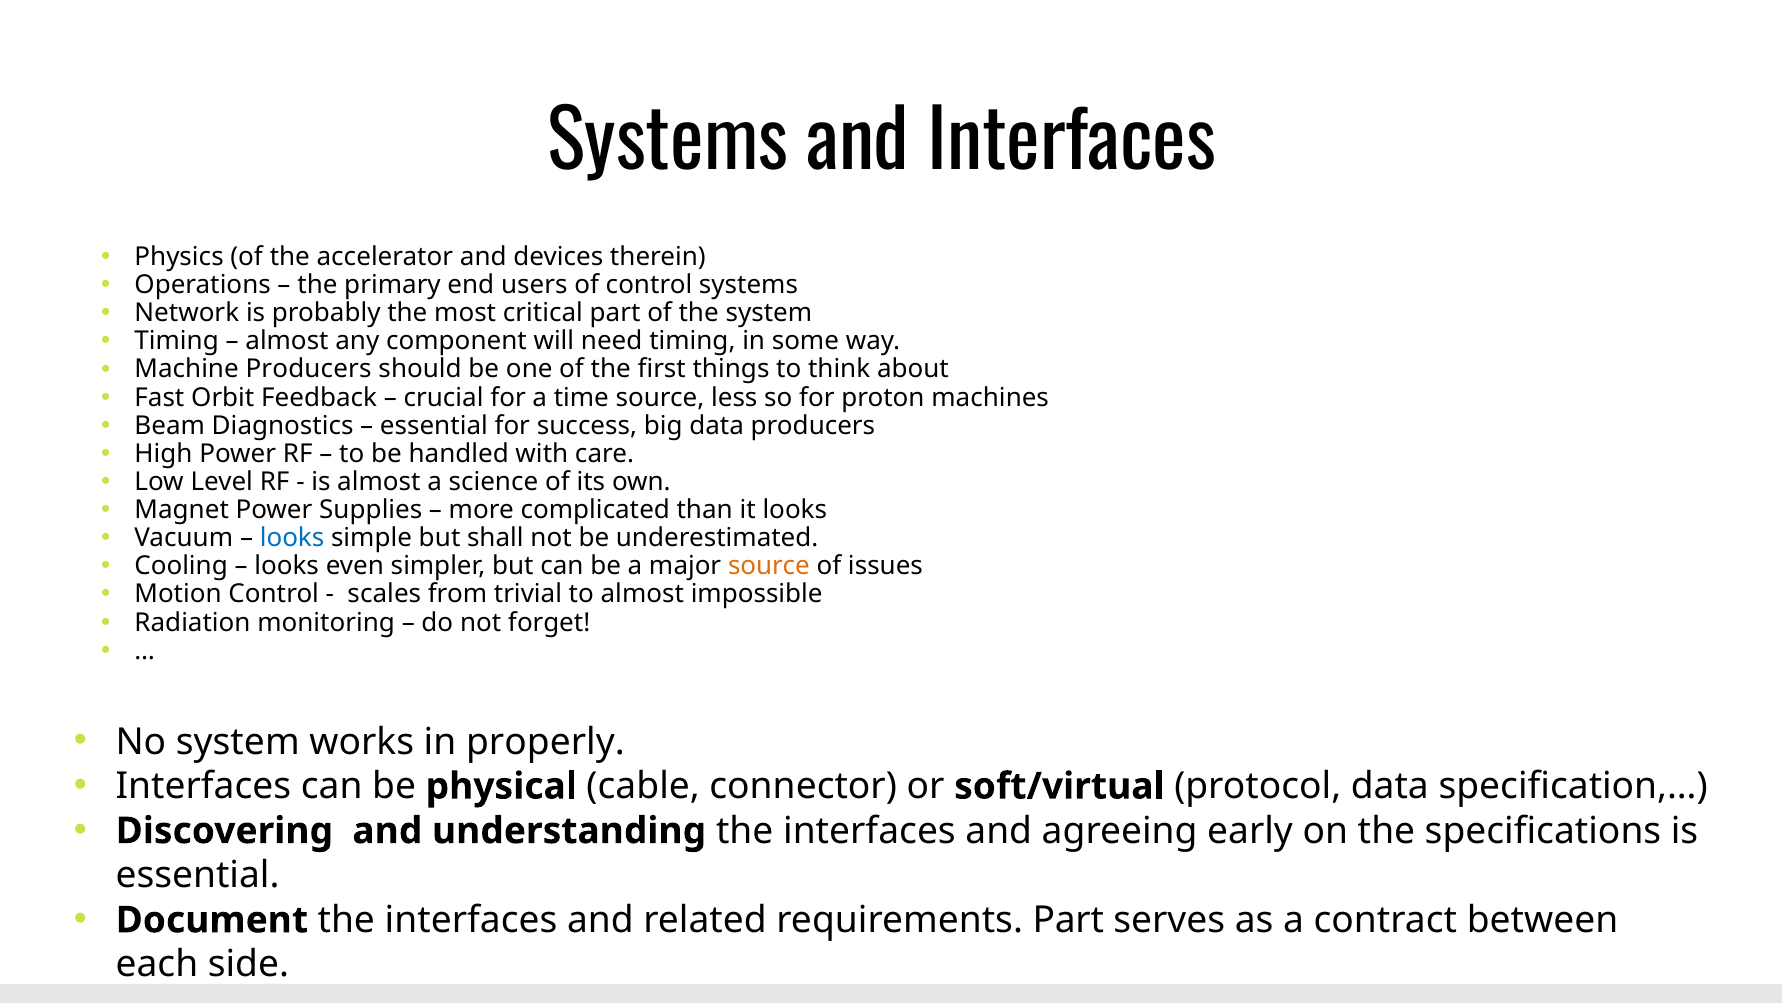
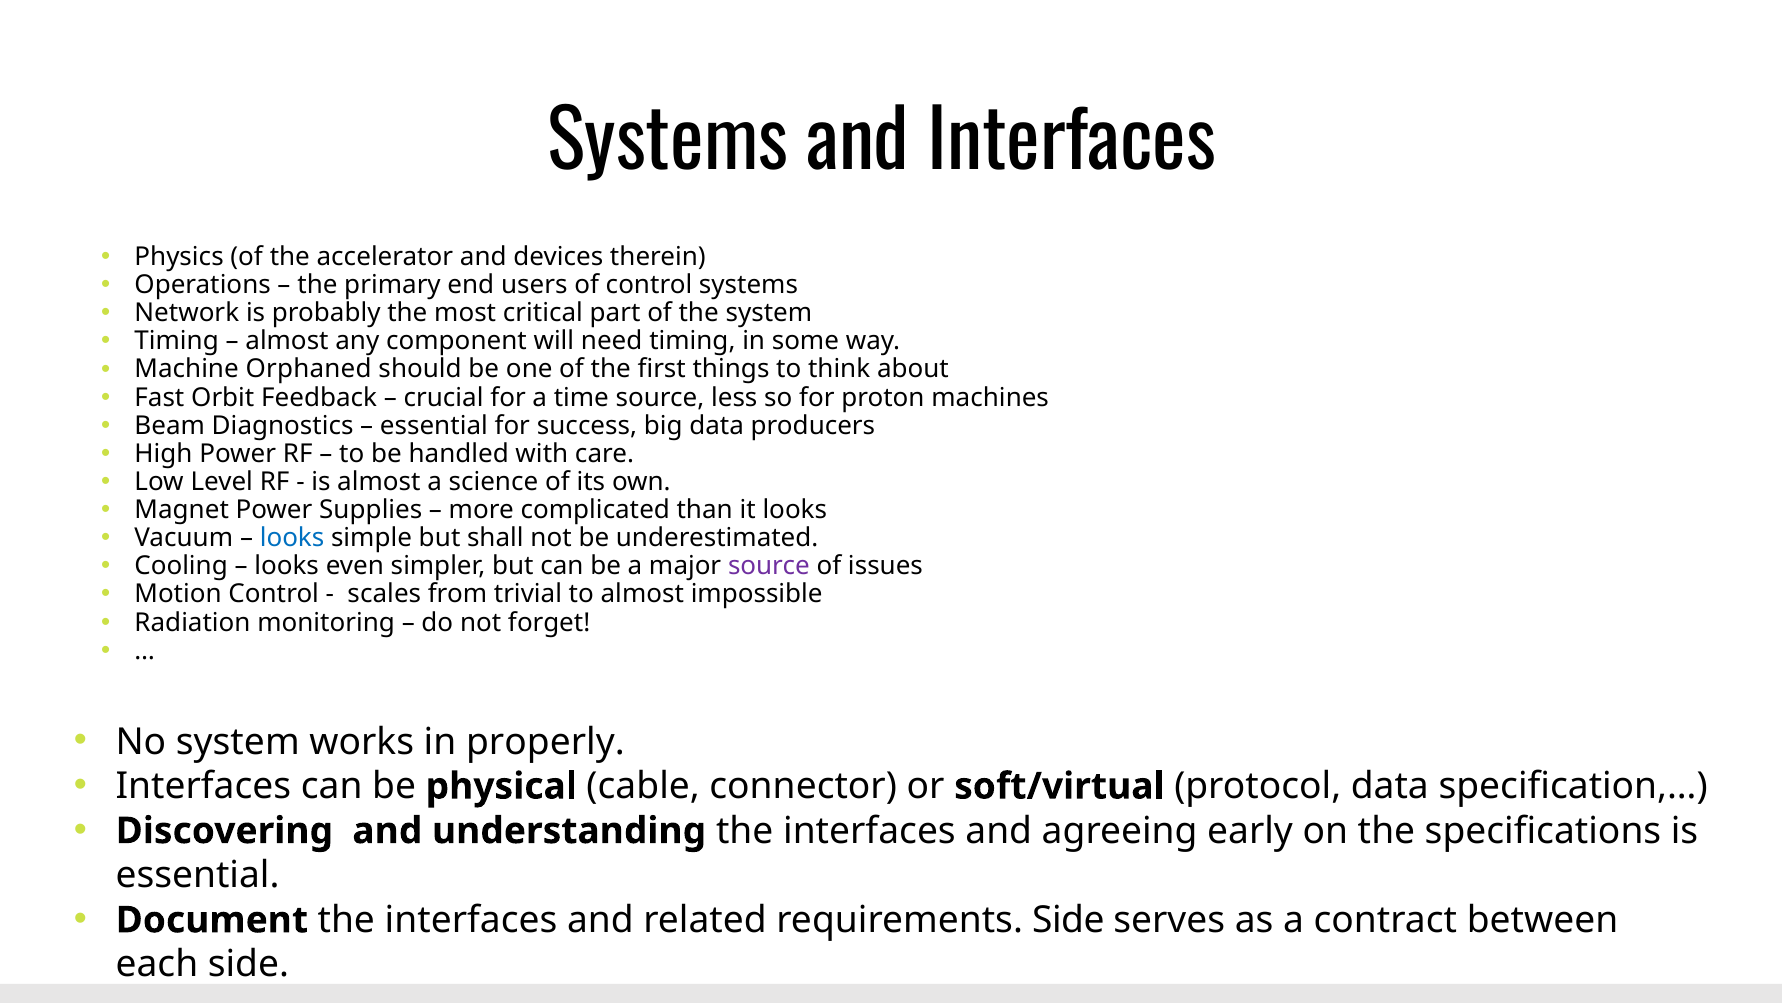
Machine Producers: Producers -> Orphaned
source at (769, 566) colour: orange -> purple
requirements Part: Part -> Side
